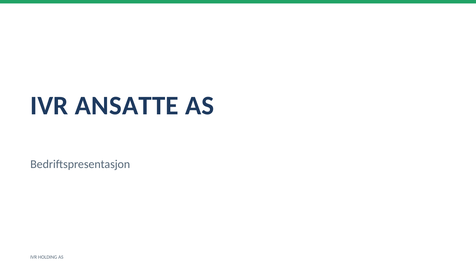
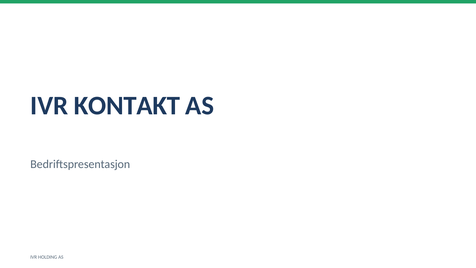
ANSATTE: ANSATTE -> KONTAKT
